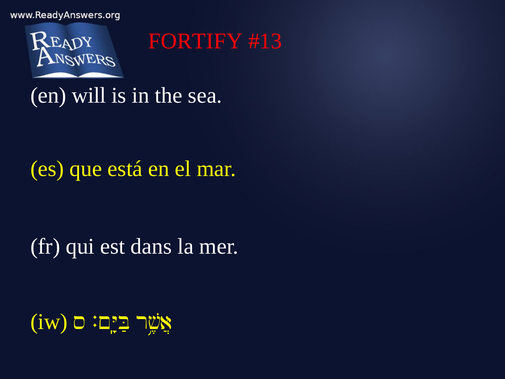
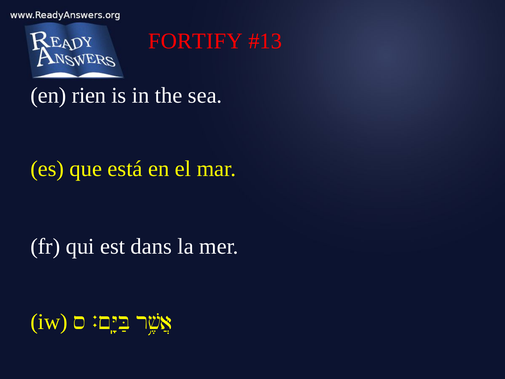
will: will -> rien
